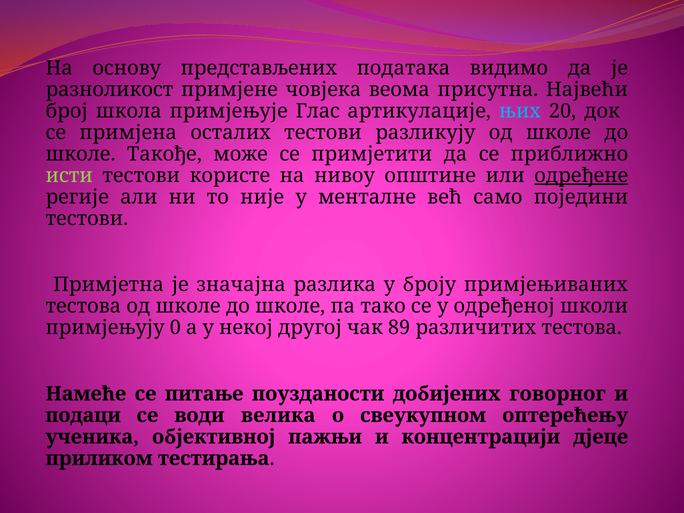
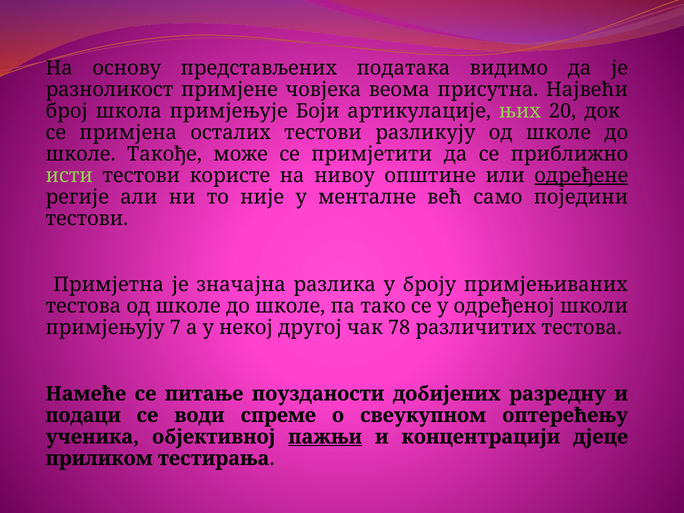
Глас: Глас -> Боји
њих colour: light blue -> light green
0: 0 -> 7
89: 89 -> 78
говорног: говорног -> разредну
велика: велика -> спреме
пажњи underline: none -> present
